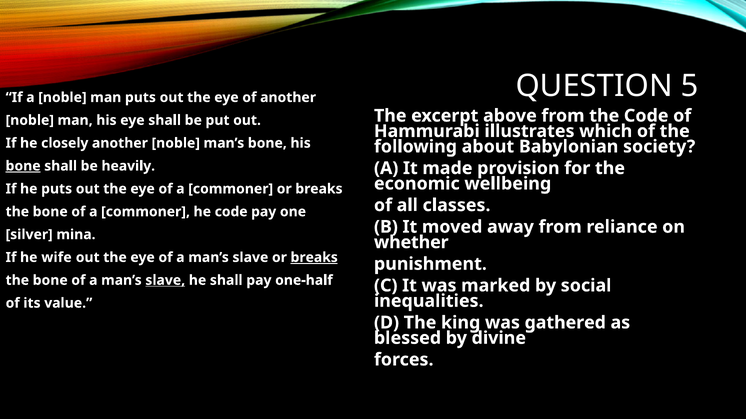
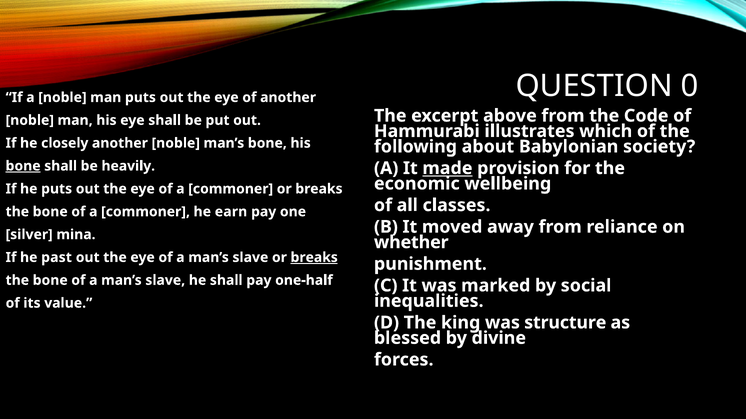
5: 5 -> 0
made underline: none -> present
he code: code -> earn
wife: wife -> past
slave at (165, 281) underline: present -> none
gathered: gathered -> structure
